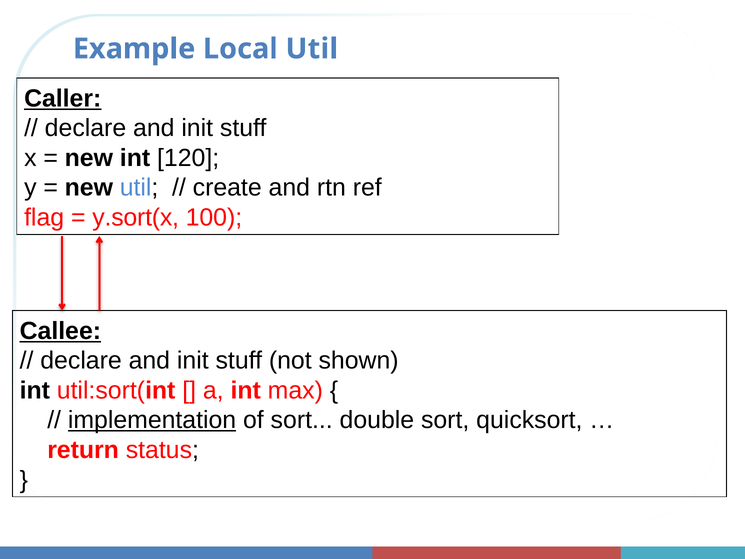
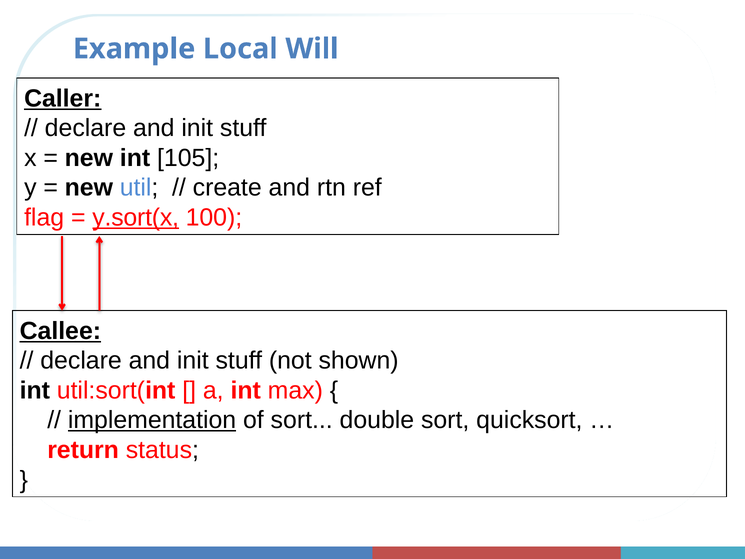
Local Util: Util -> Will
120: 120 -> 105
y.sort(x underline: none -> present
